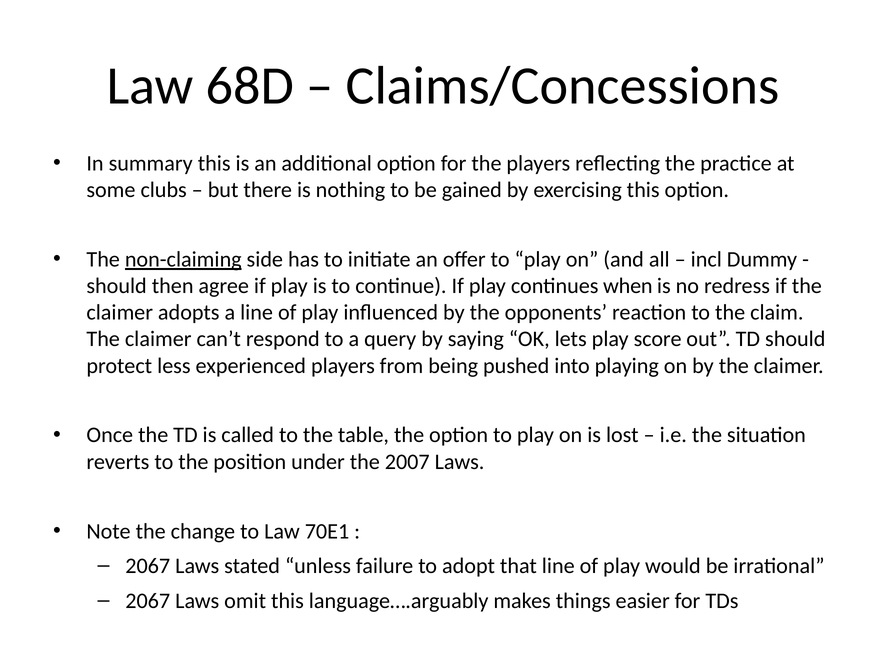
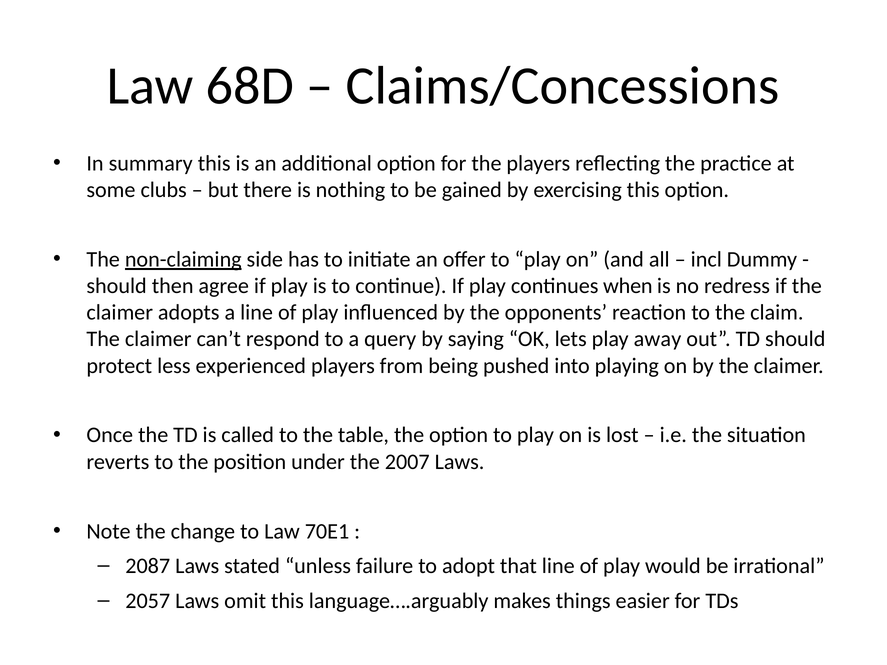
score: score -> away
2067 at (148, 566): 2067 -> 2087
2067 at (148, 601): 2067 -> 2057
